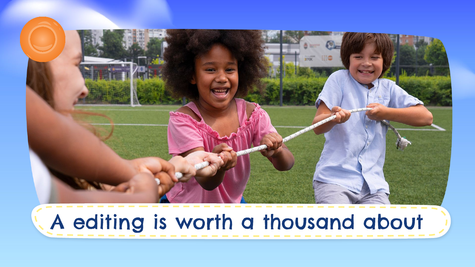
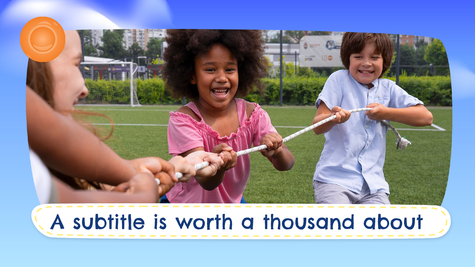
editing: editing -> subtitle
